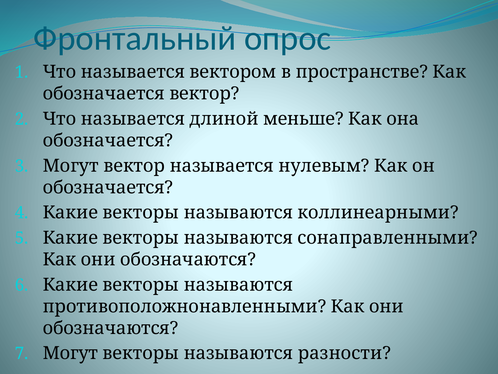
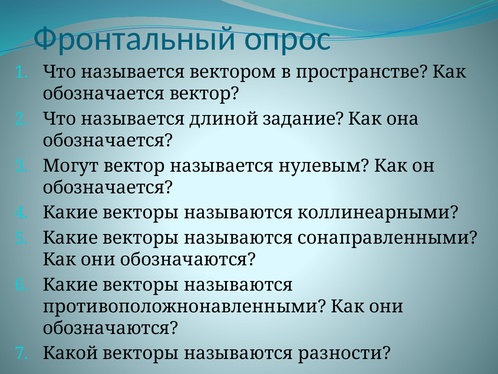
меньше: меньше -> задание
Могут at (70, 353): Могут -> Какой
